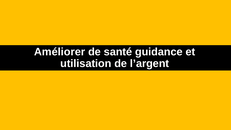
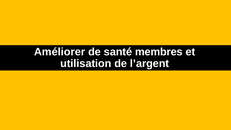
guidance: guidance -> membres
